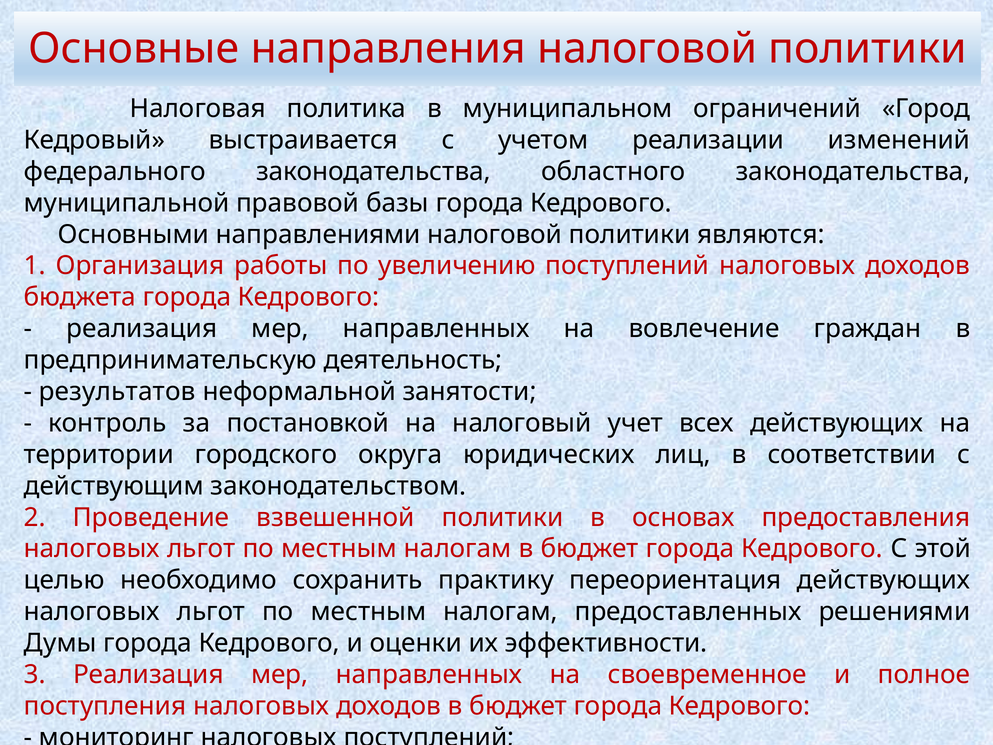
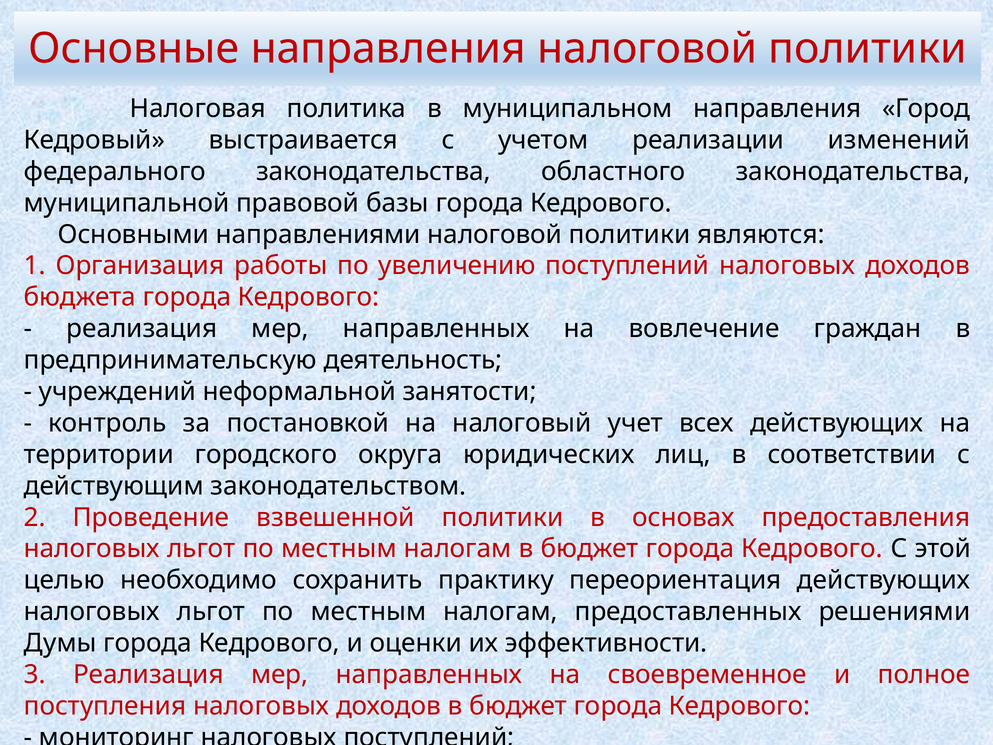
муниципальном ограничений: ограничений -> направления
результатов at (117, 391): результатов -> учреждений
